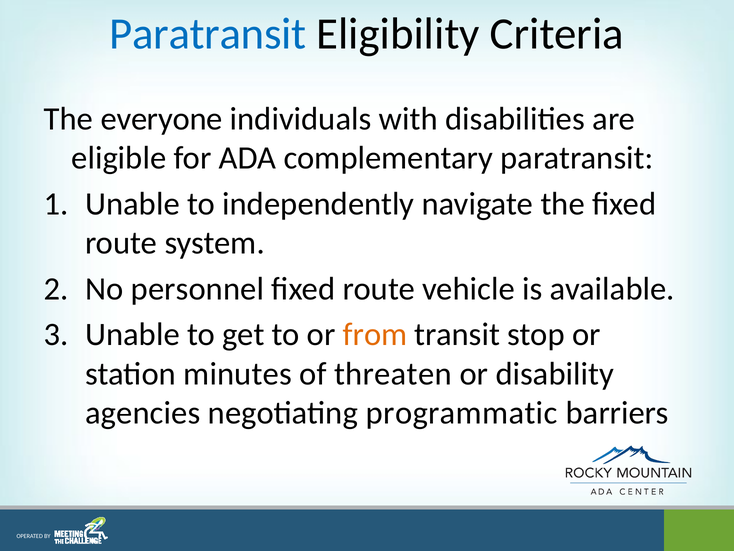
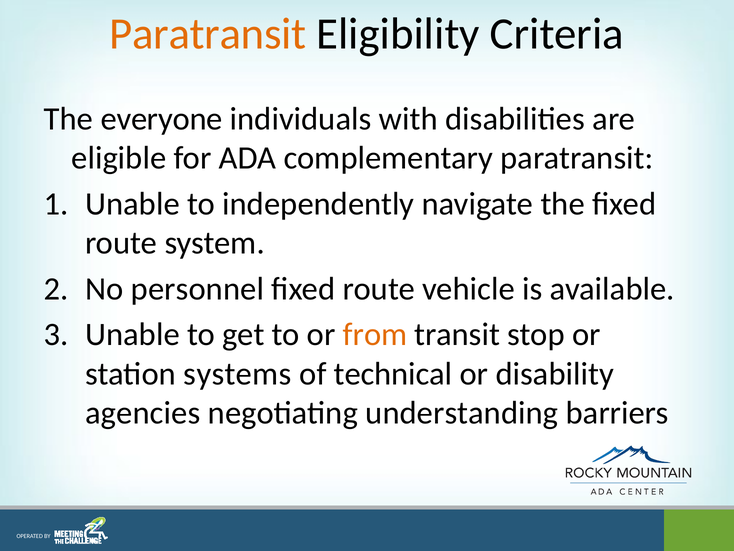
Paratransit at (208, 34) colour: blue -> orange
minutes: minutes -> systems
threaten: threaten -> technical
programmatic: programmatic -> understanding
